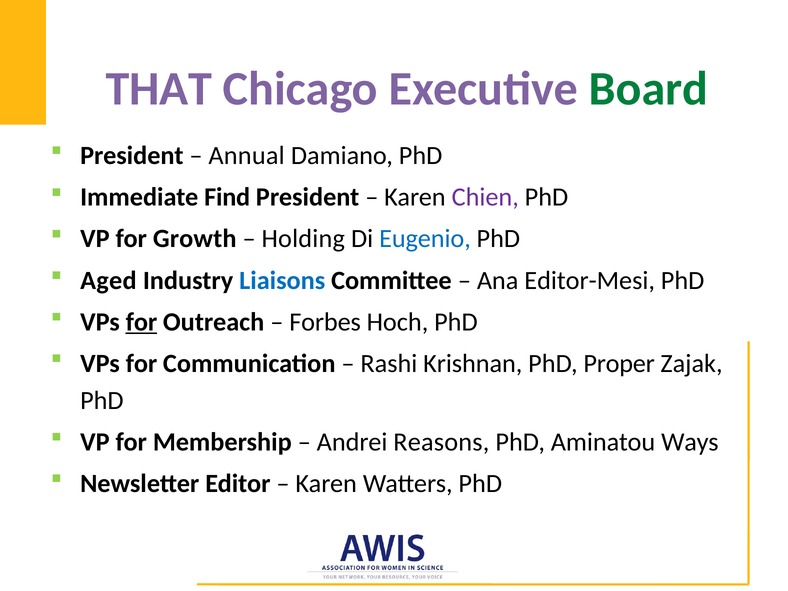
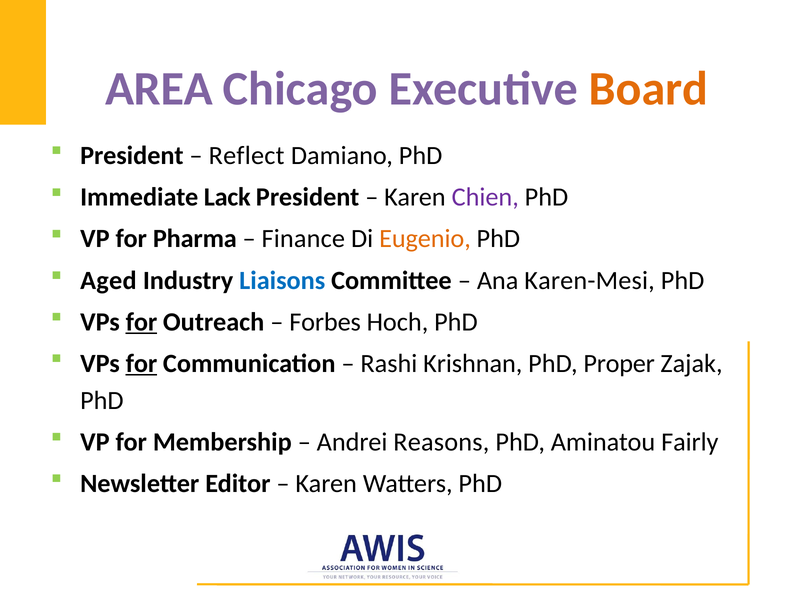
THAT: THAT -> AREA
Board colour: green -> orange
Annual: Annual -> Reflect
Find: Find -> Lack
Growth: Growth -> Pharma
Holding: Holding -> Finance
Eugenio colour: blue -> orange
Editor-Mesi: Editor-Mesi -> Karen-Mesi
for at (141, 363) underline: none -> present
Ways: Ways -> Fairly
